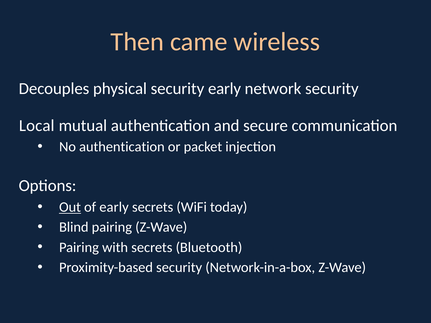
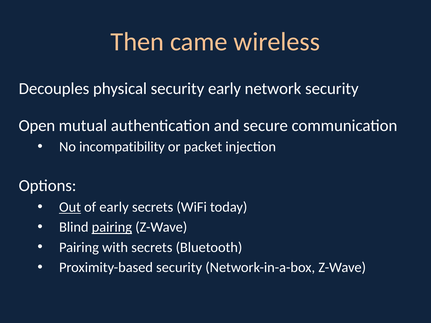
Local: Local -> Open
No authentication: authentication -> incompatibility
pairing at (112, 227) underline: none -> present
